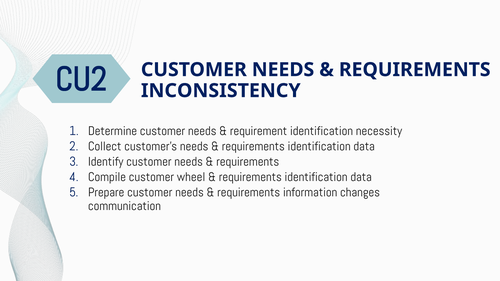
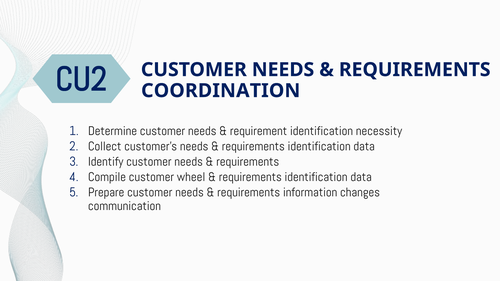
INCONSISTENCY: INCONSISTENCY -> COORDINATION
